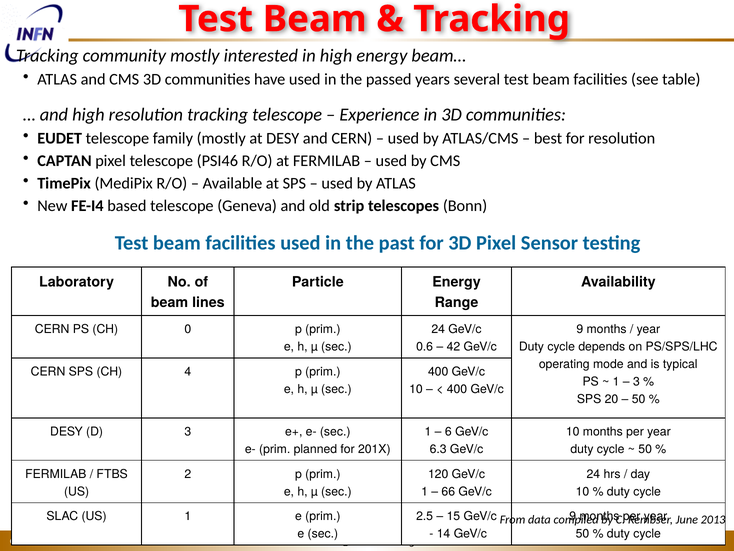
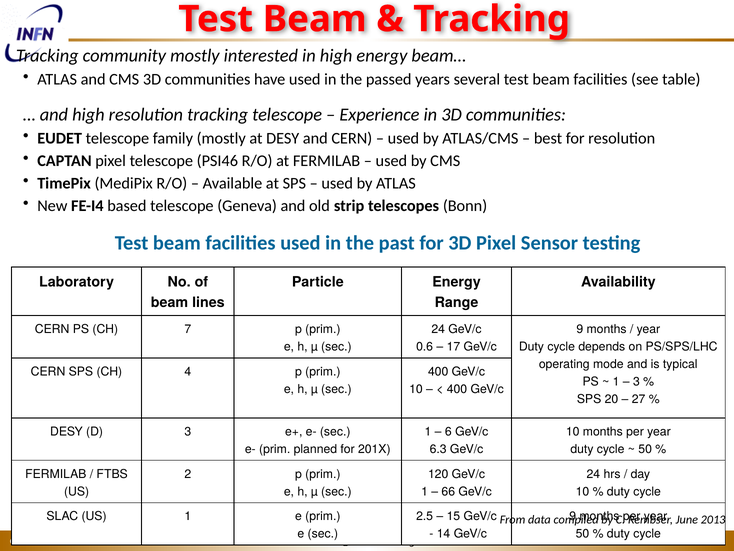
0: 0 -> 7
42 at (453, 346): 42 -> 17
50 at (639, 399): 50 -> 27
